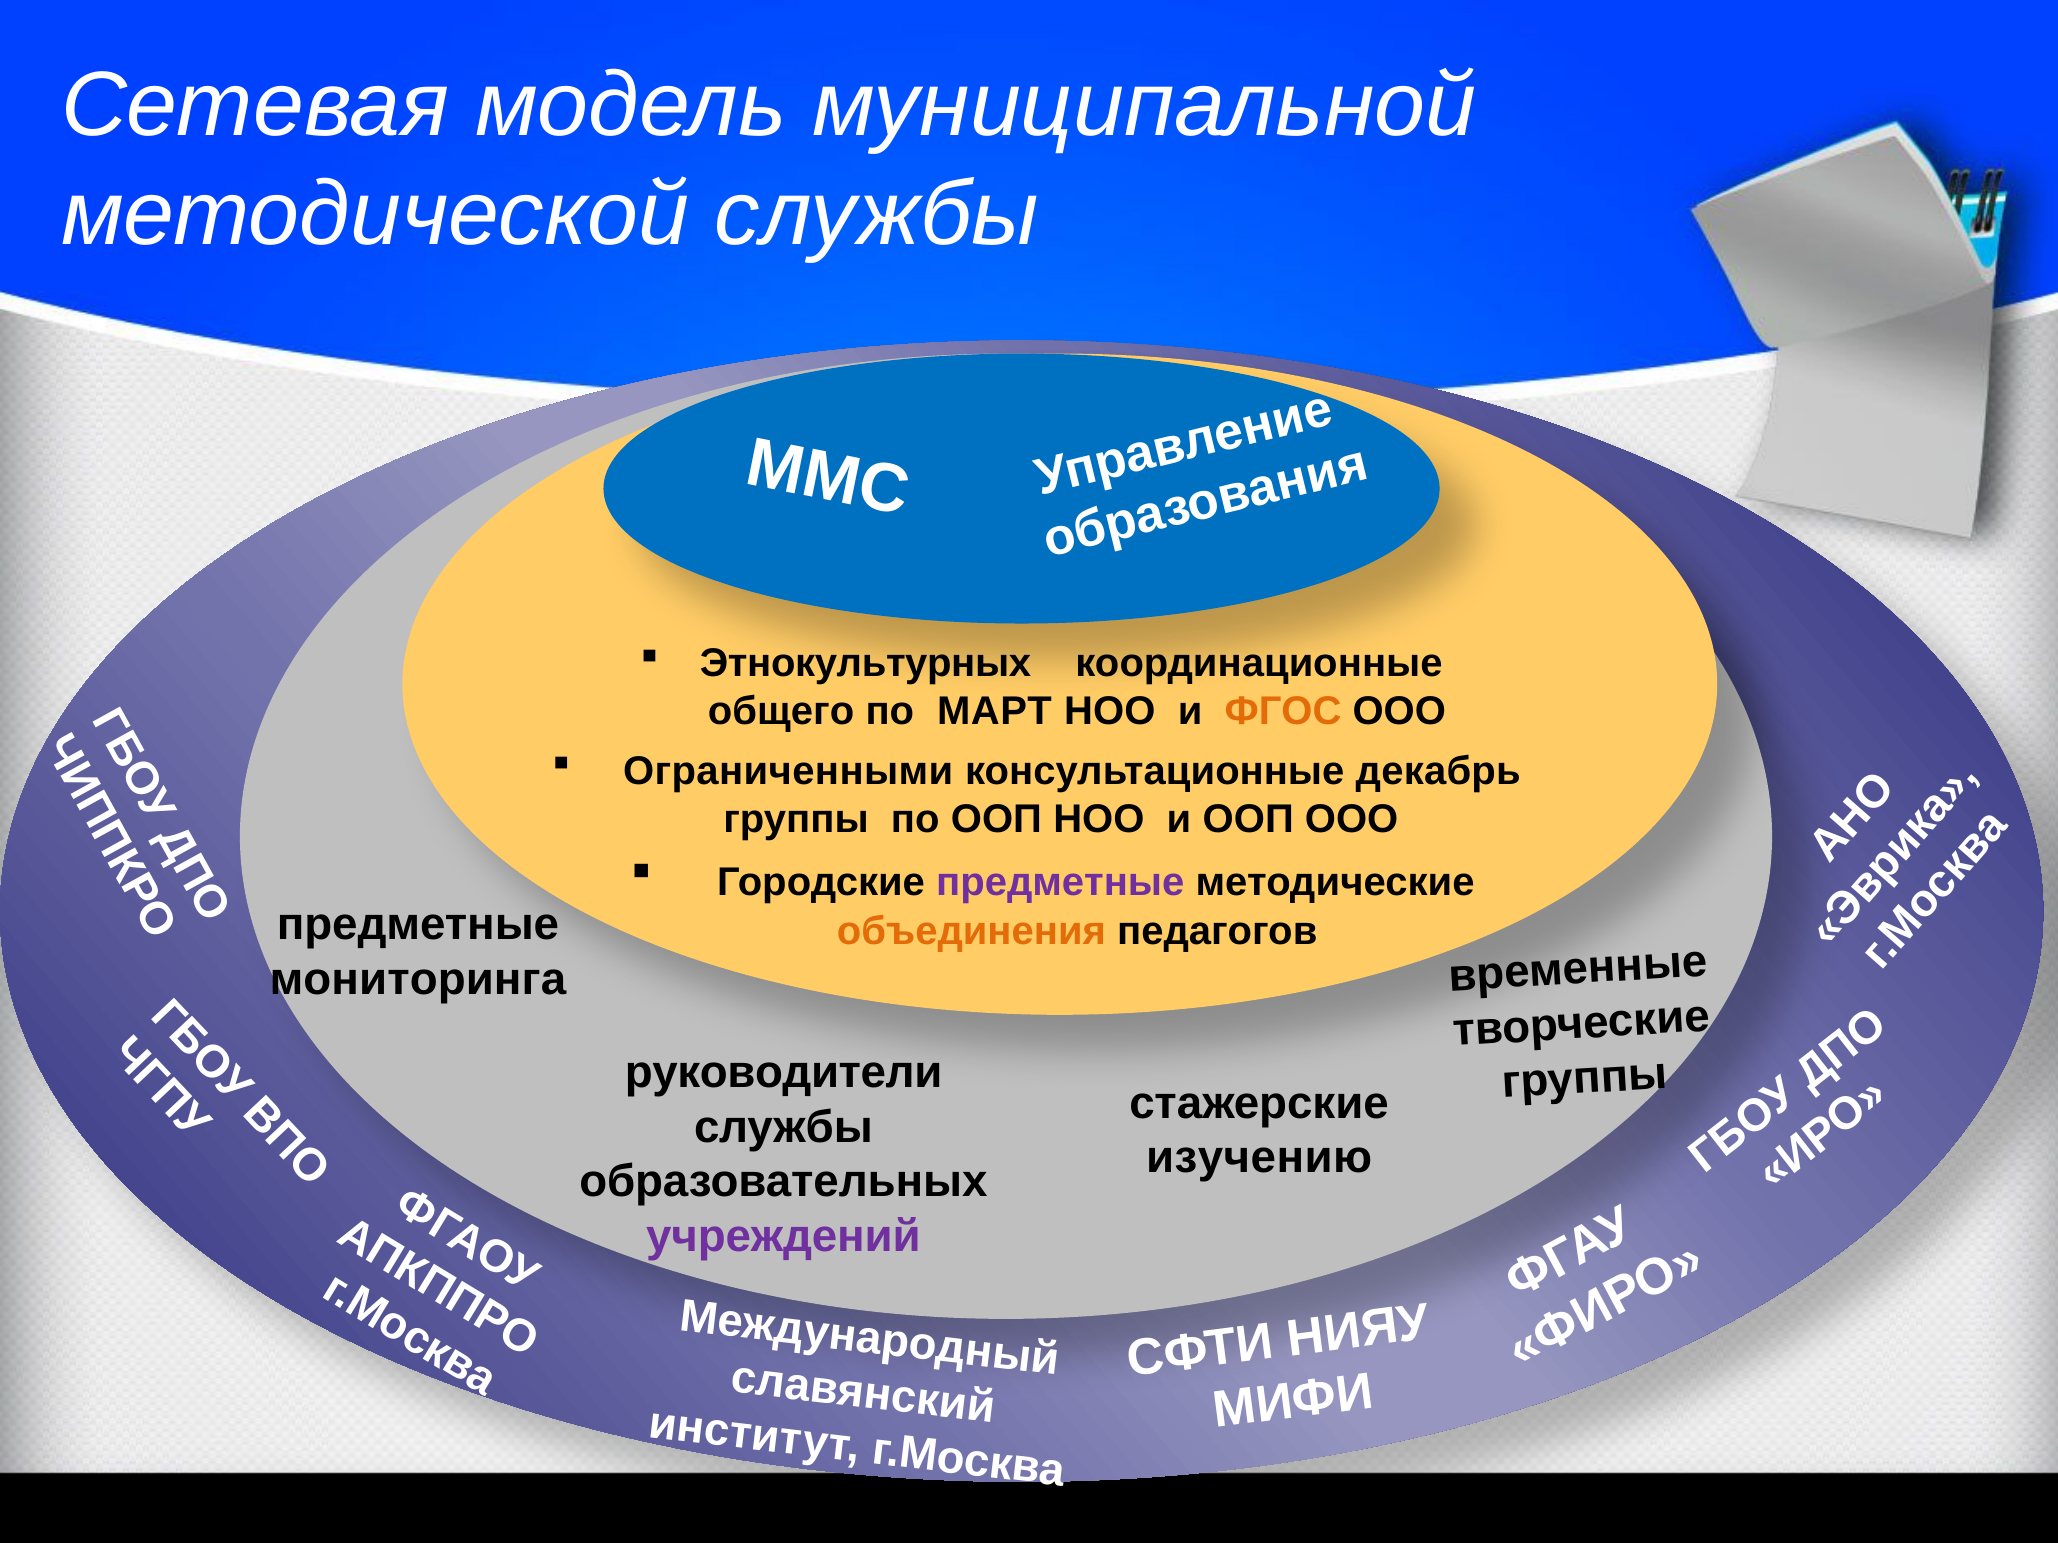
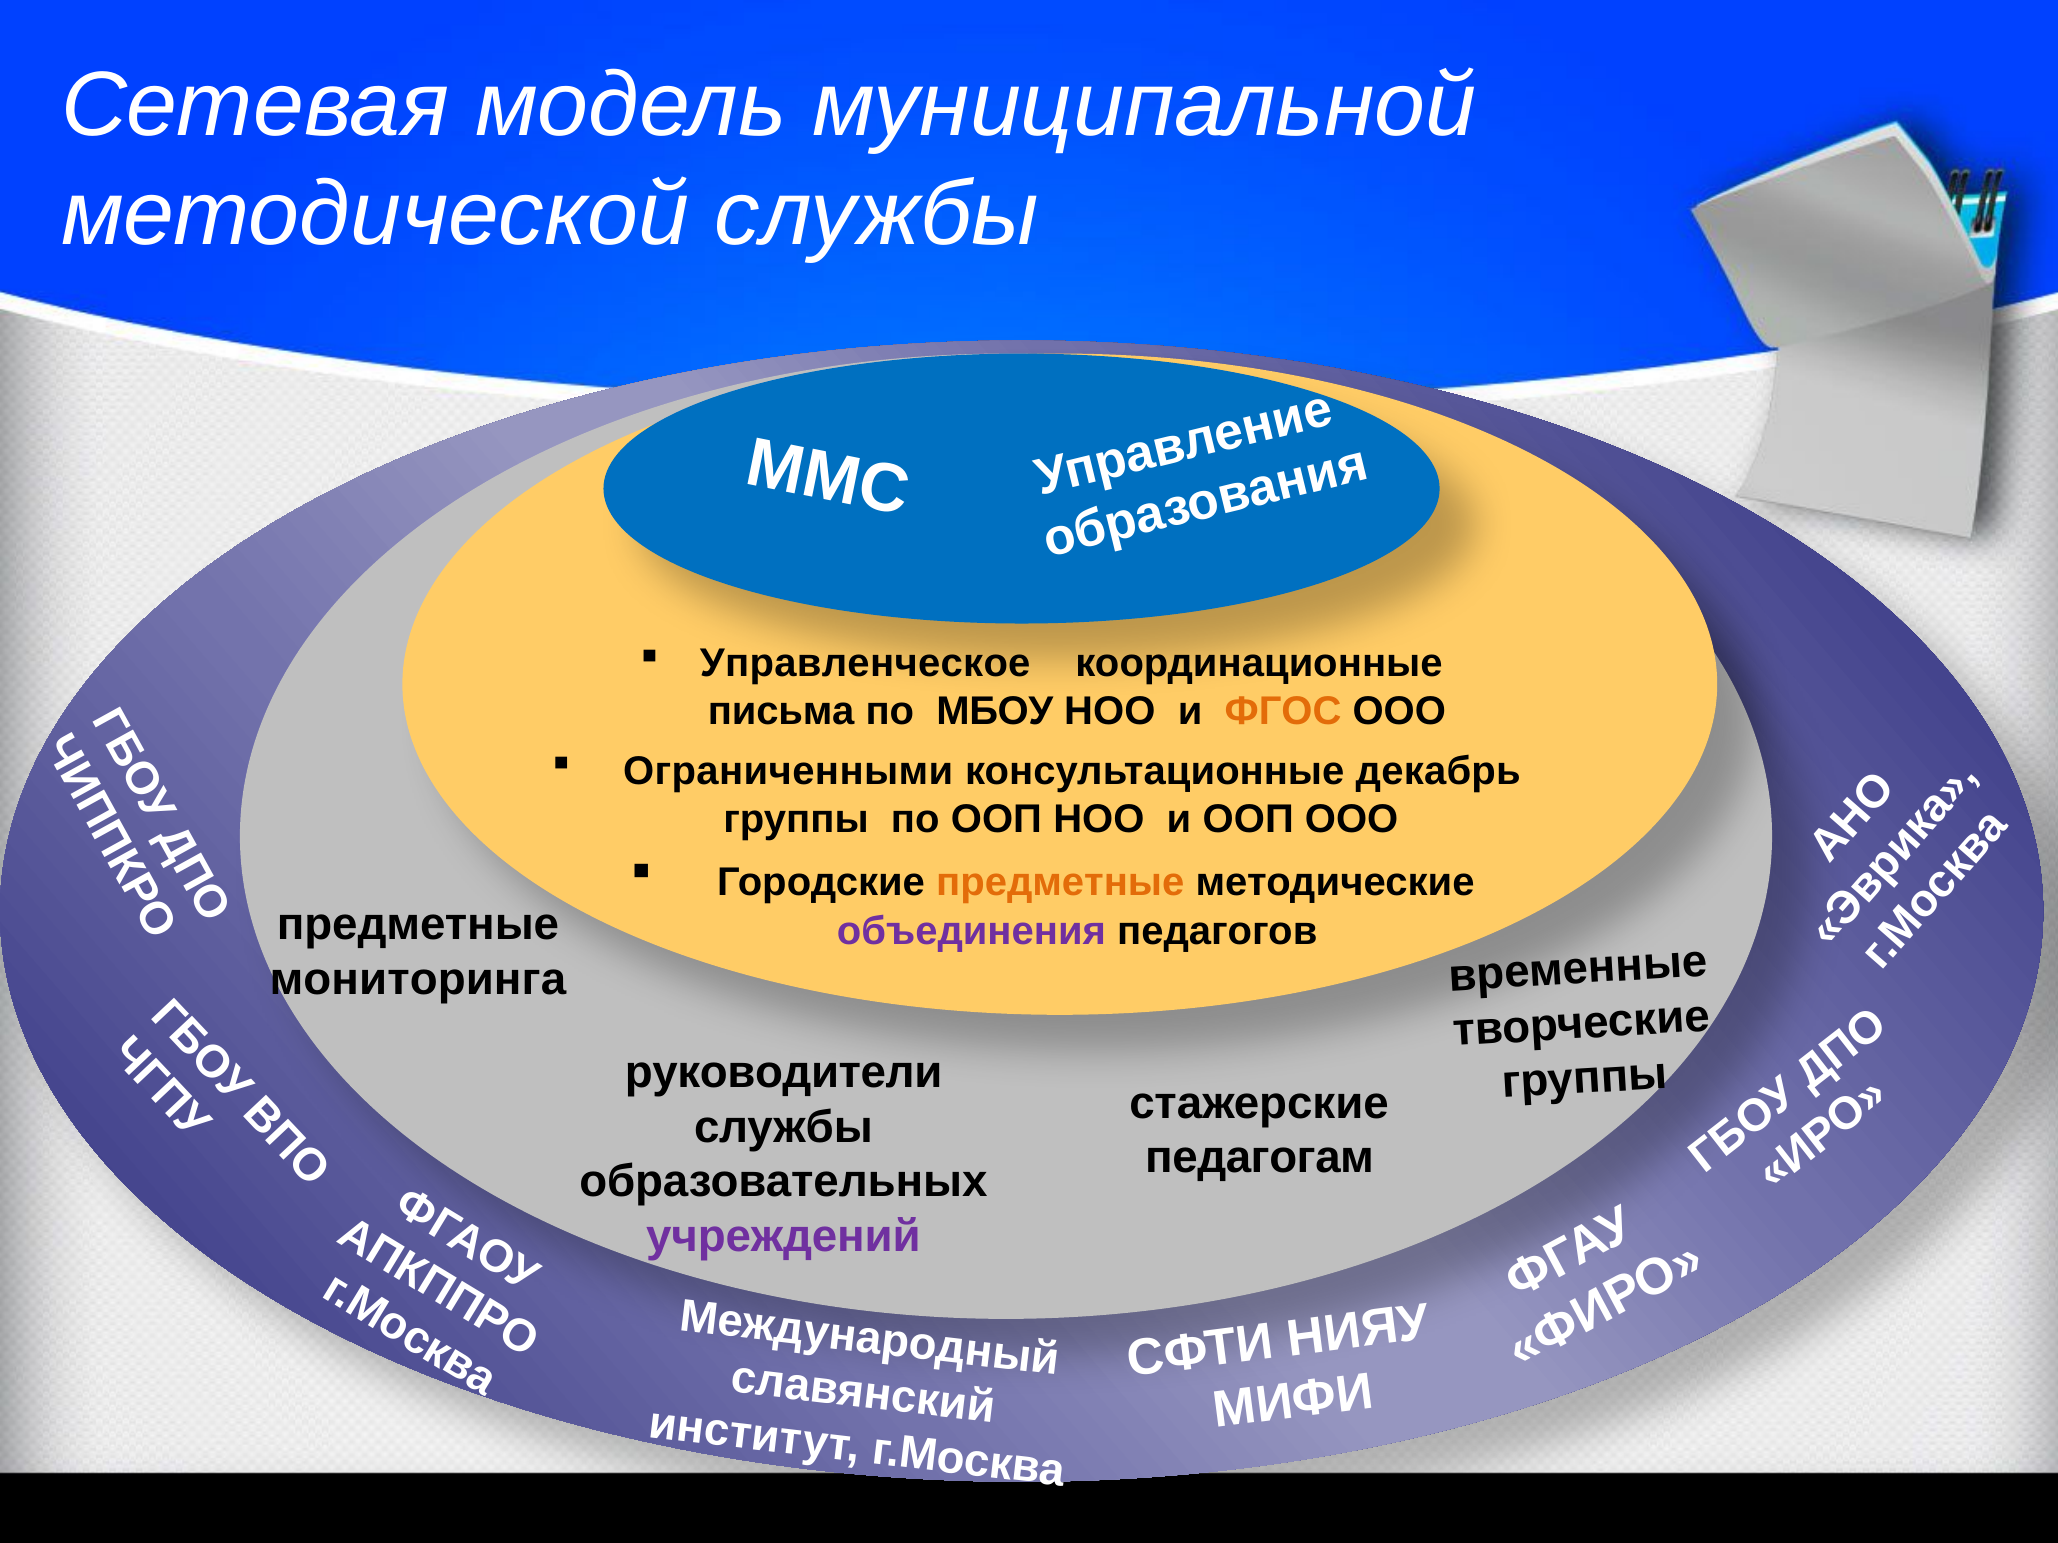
Этнокультурных: Этнокультурных -> Управленческое
общего: общего -> письма
МАРТ: МАРТ -> МБОУ
предметные at (1060, 883) colour: purple -> orange
объединения colour: orange -> purple
изучению: изучению -> педагогам
